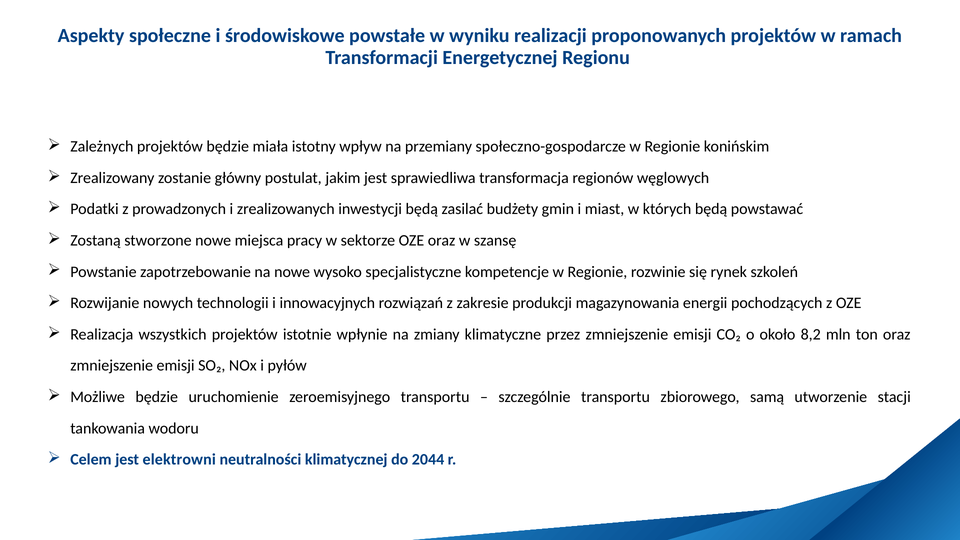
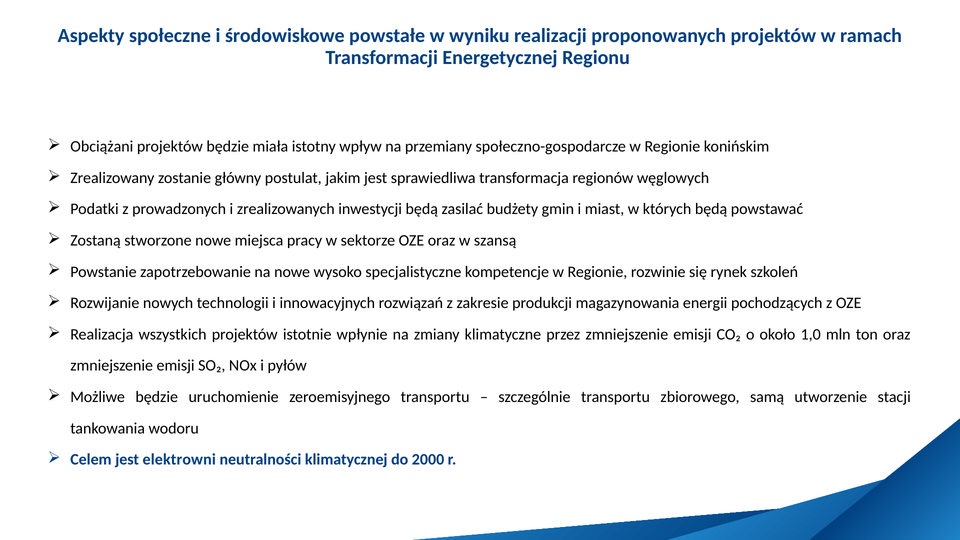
Zależnych: Zależnych -> Obciążani
szansę: szansę -> szansą
8,2: 8,2 -> 1,0
2044: 2044 -> 2000
